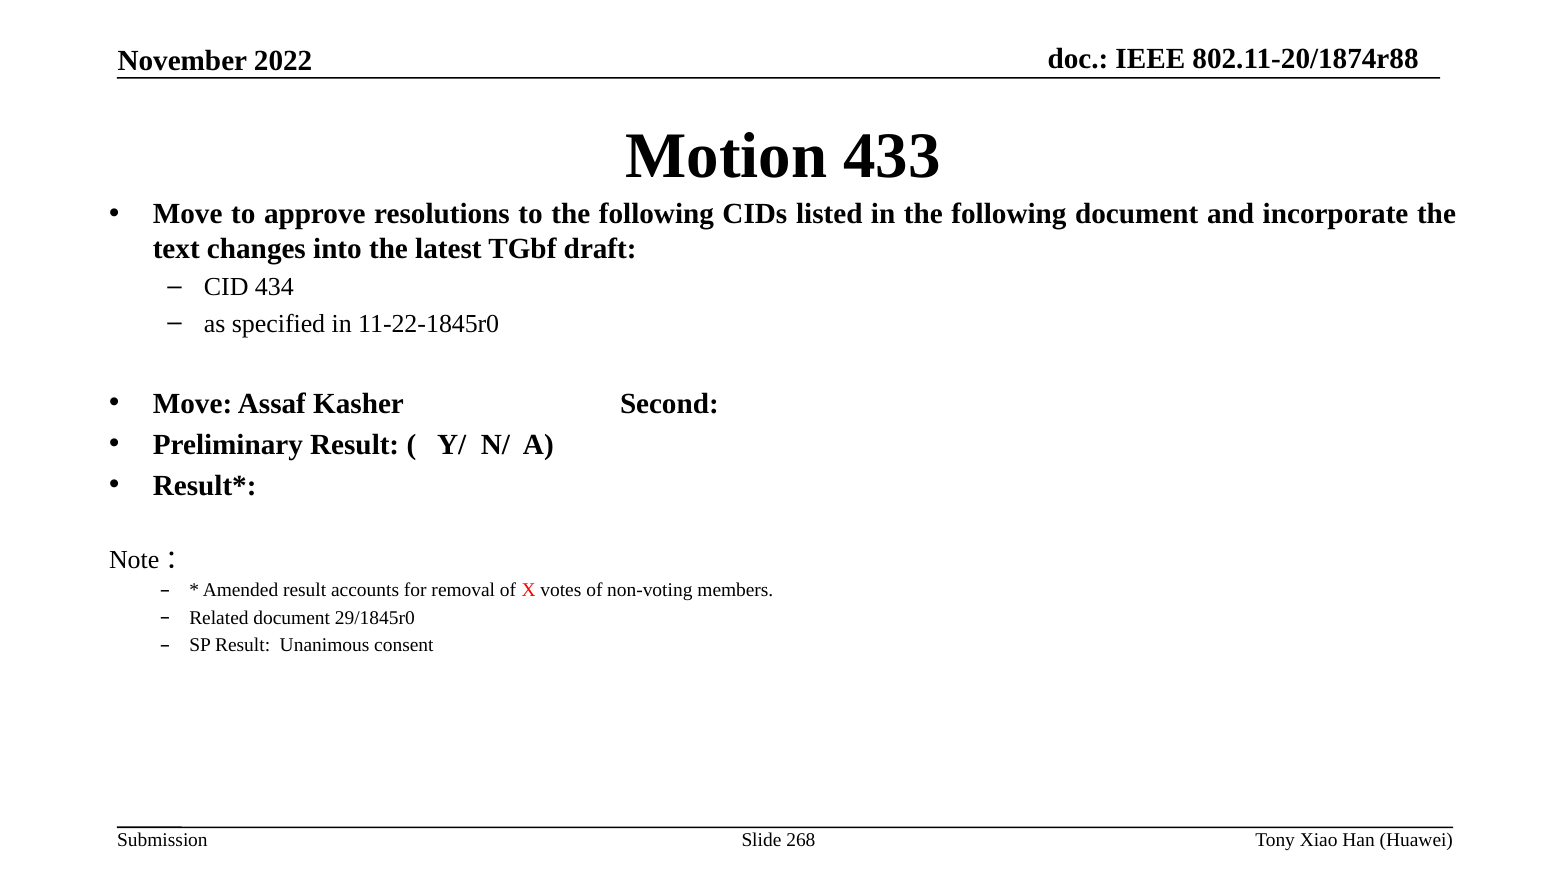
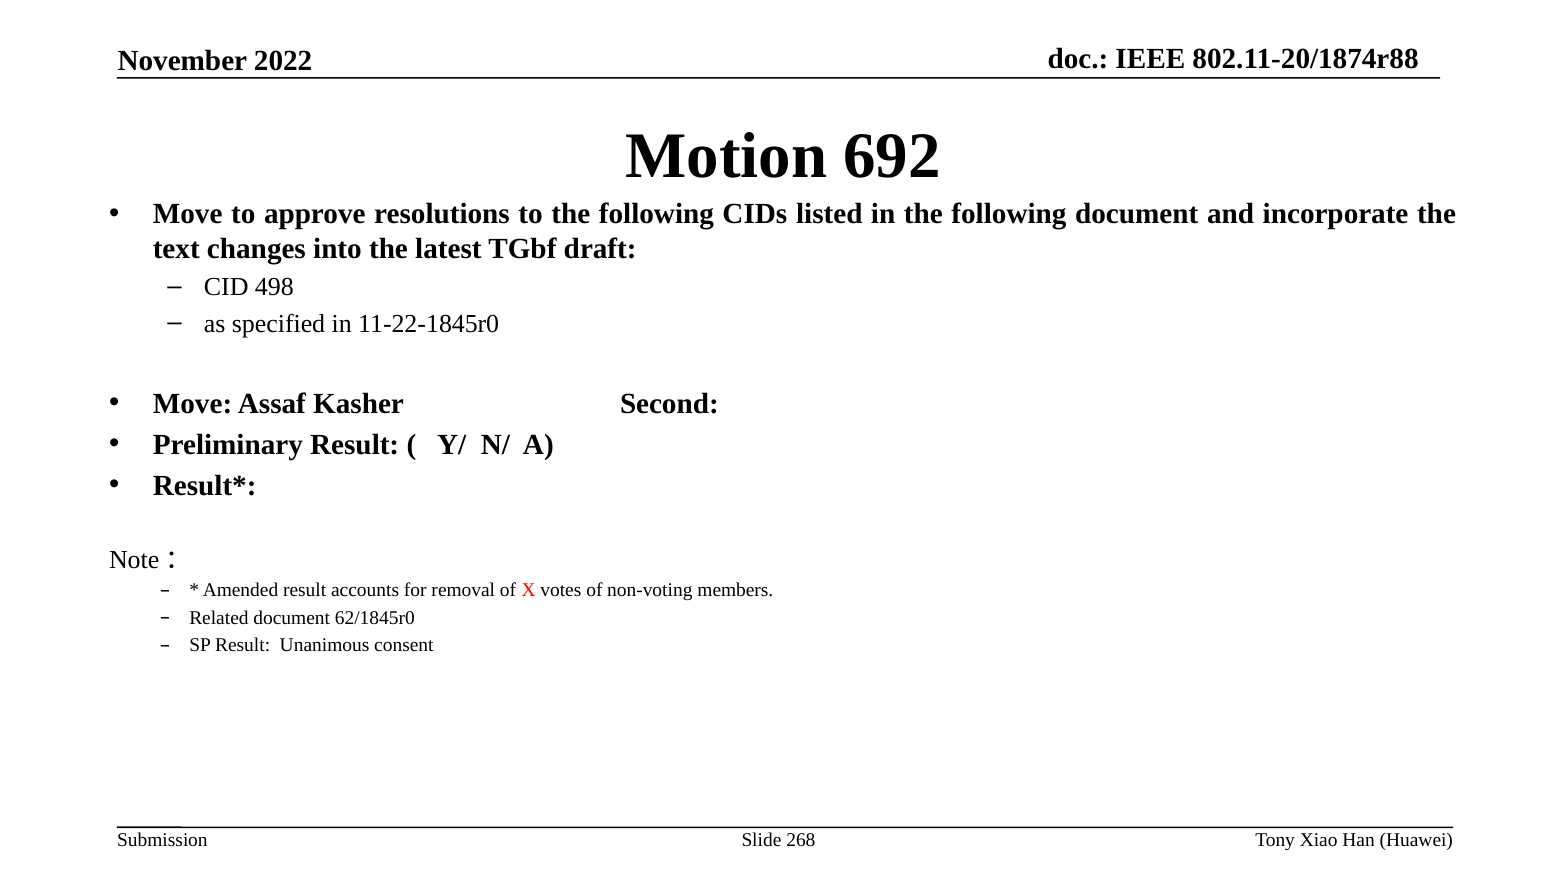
433: 433 -> 692
434: 434 -> 498
29/1845r0: 29/1845r0 -> 62/1845r0
